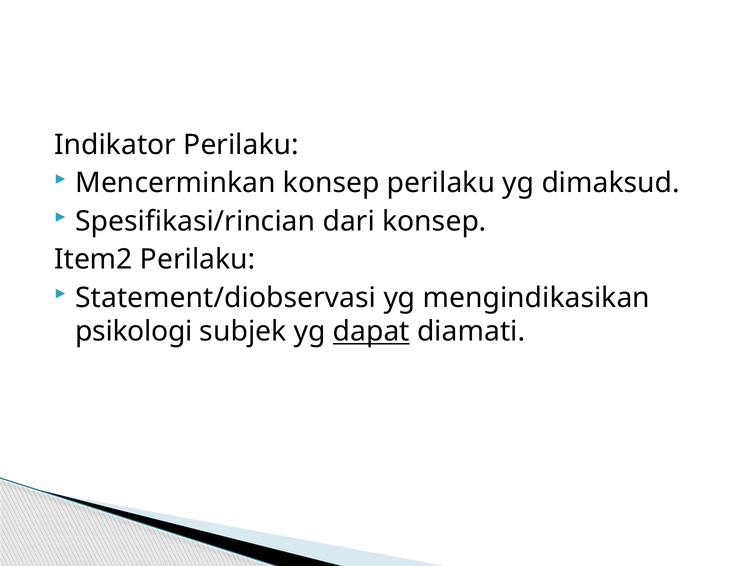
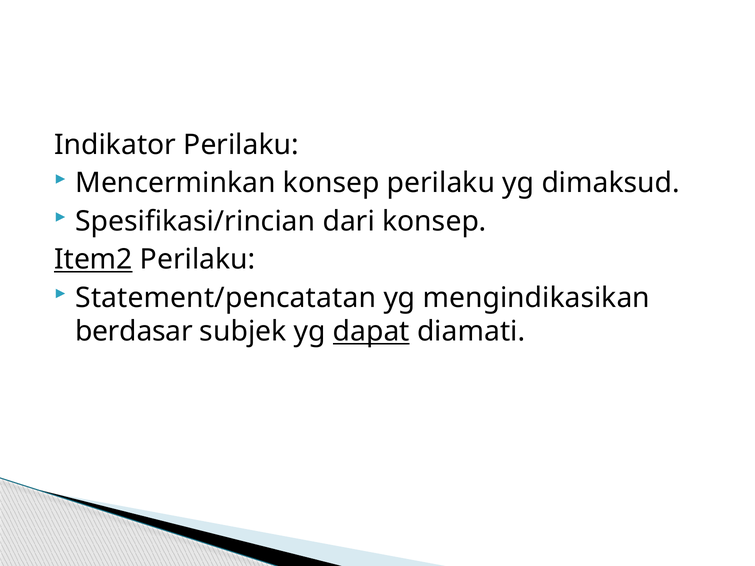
Item2 underline: none -> present
Statement/diobservasi: Statement/diobservasi -> Statement/pencatatan
psikologi: psikologi -> berdasar
